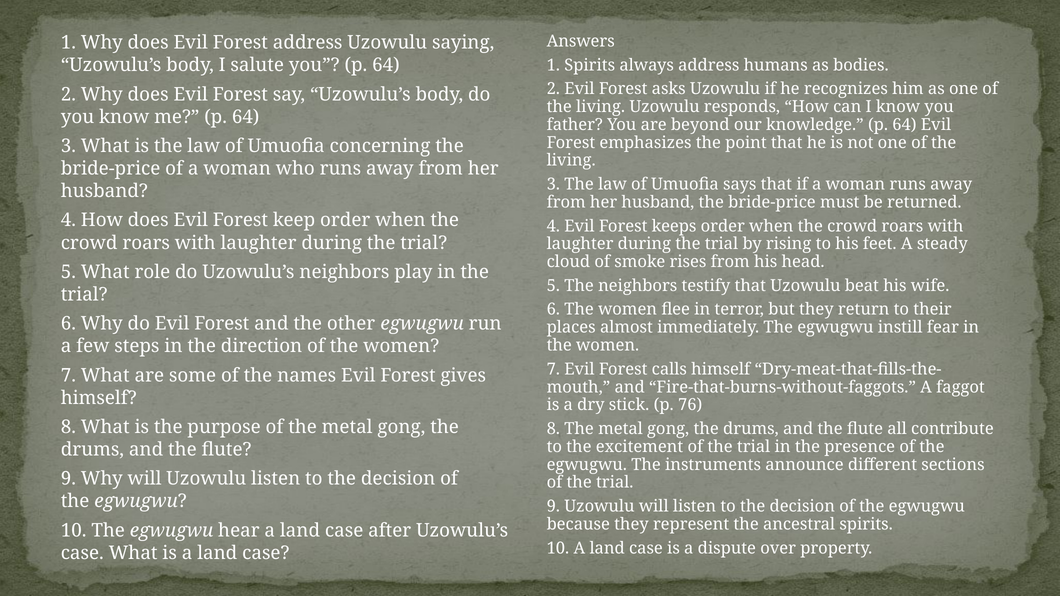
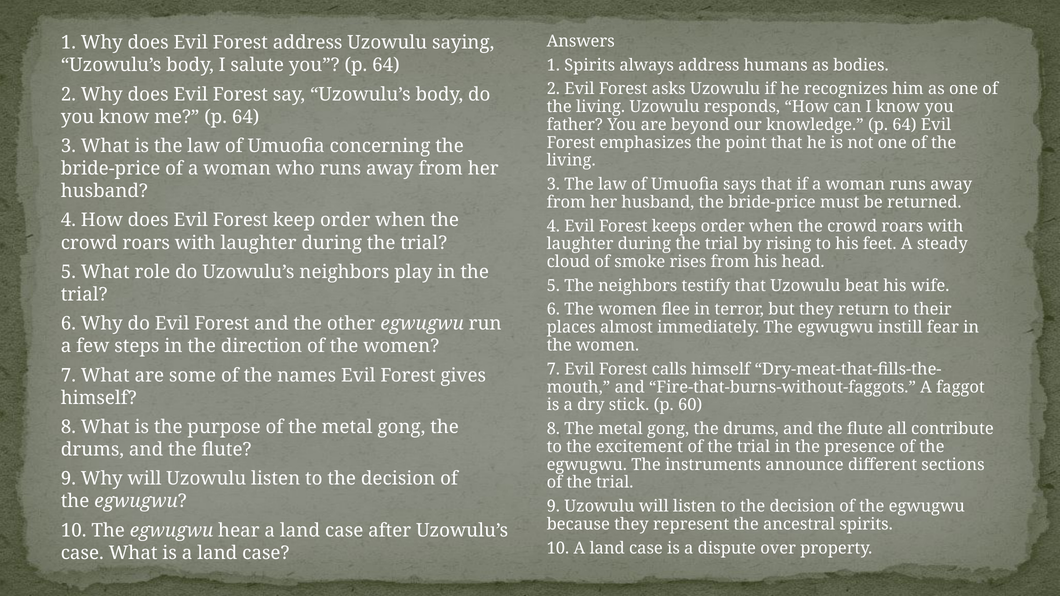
76: 76 -> 60
